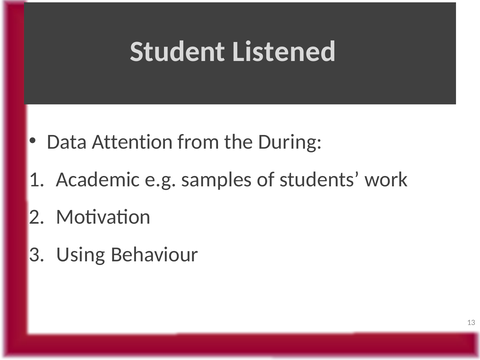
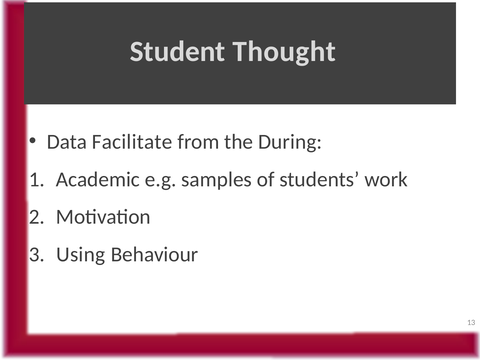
Listened: Listened -> Thought
Attention: Attention -> Facilitate
